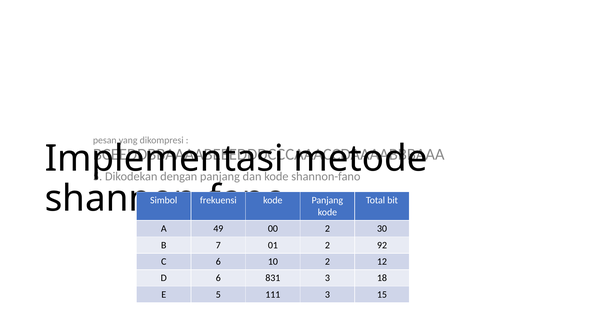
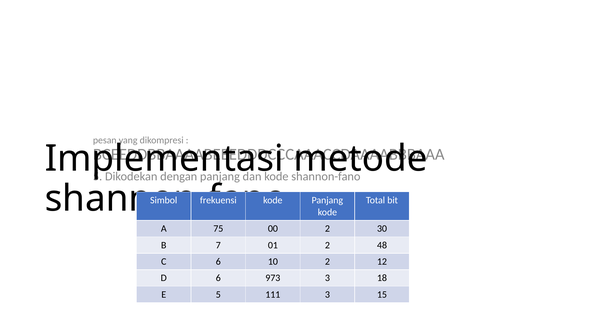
49: 49 -> 75
92: 92 -> 48
831: 831 -> 973
